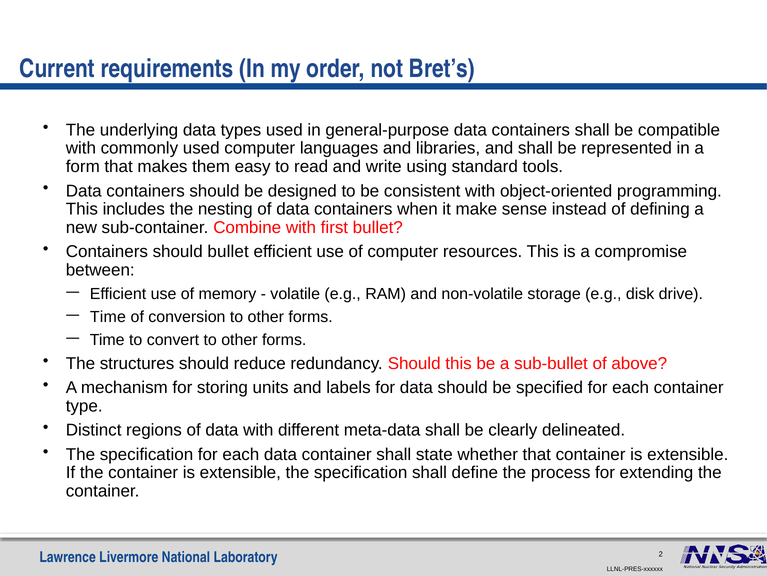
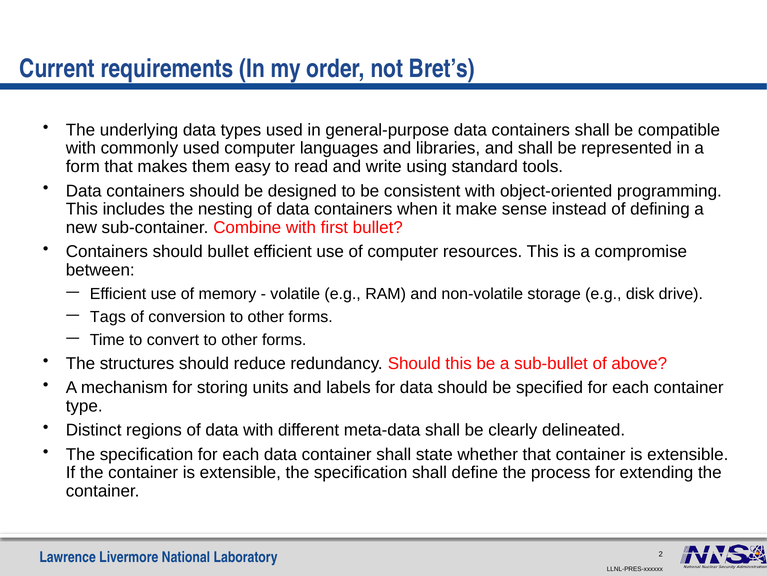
Time at (108, 316): Time -> Tags
